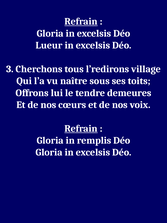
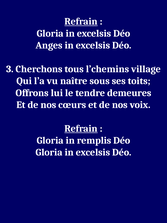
Lueur: Lueur -> Anges
l’redirons: l’redirons -> l’chemins
